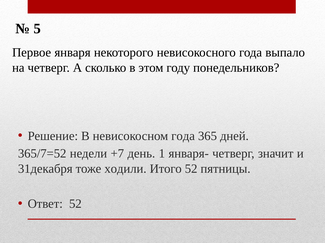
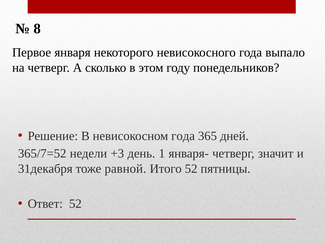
5: 5 -> 8
+7: +7 -> +3
ходили: ходили -> равной
